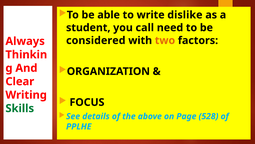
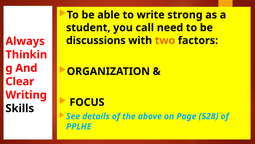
dislike: dislike -> strong
considered: considered -> discussions
Skills colour: green -> black
